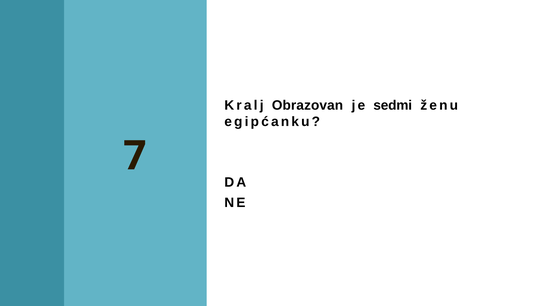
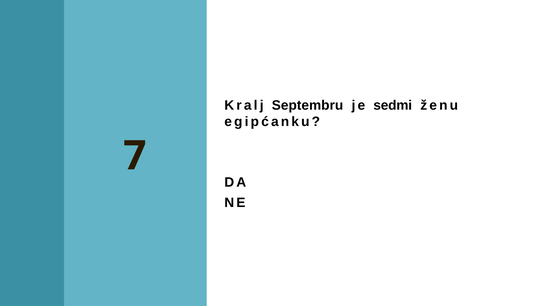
Obrazovan: Obrazovan -> Septembru
